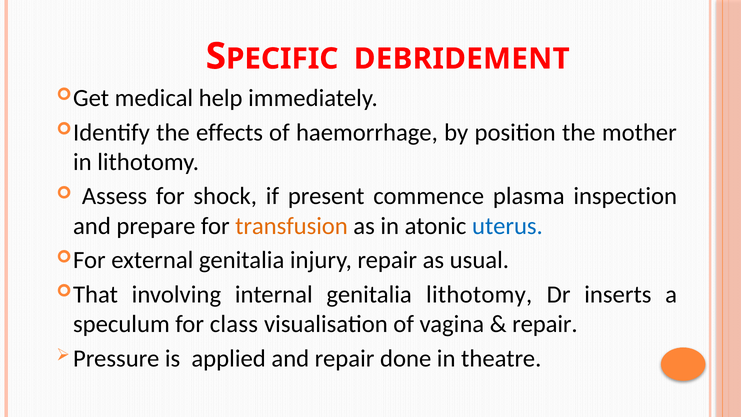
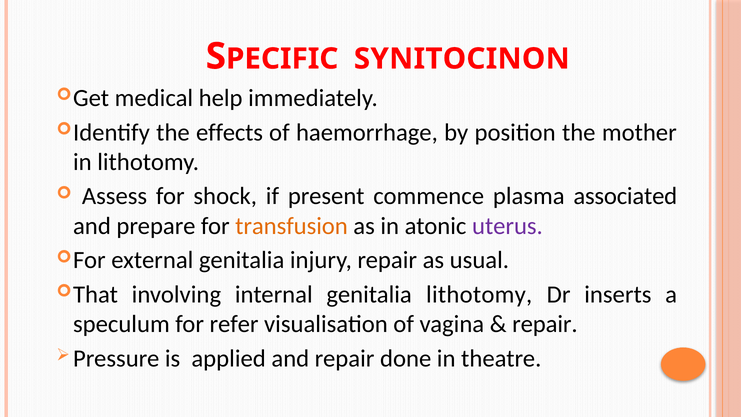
DEBRIDEMENT: DEBRIDEMENT -> SYNITOCINON
inspection: inspection -> associated
uterus colour: blue -> purple
class: class -> refer
